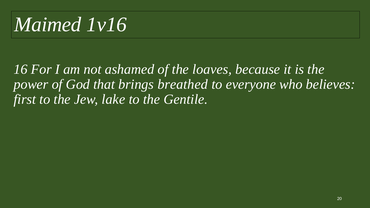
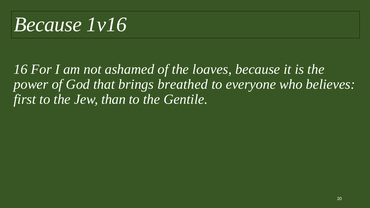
Maimed at (48, 25): Maimed -> Because
lake: lake -> than
